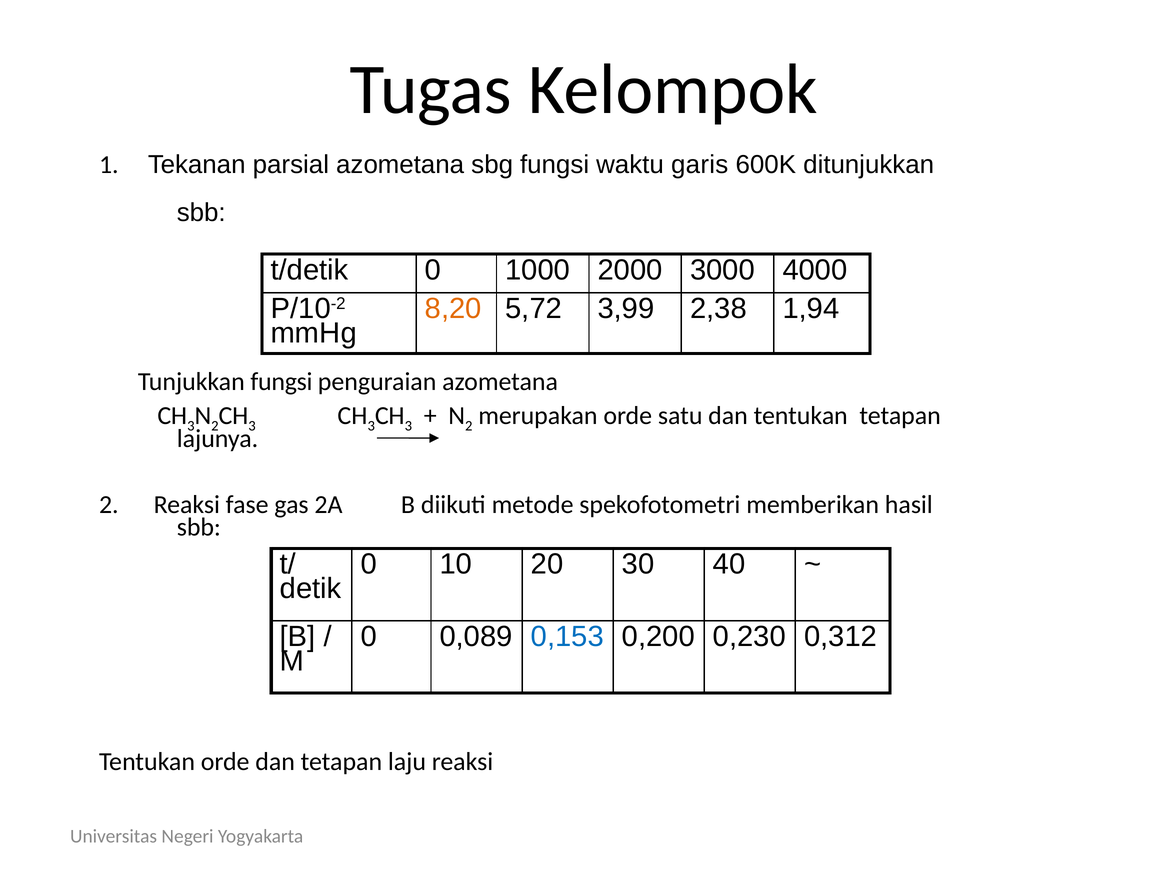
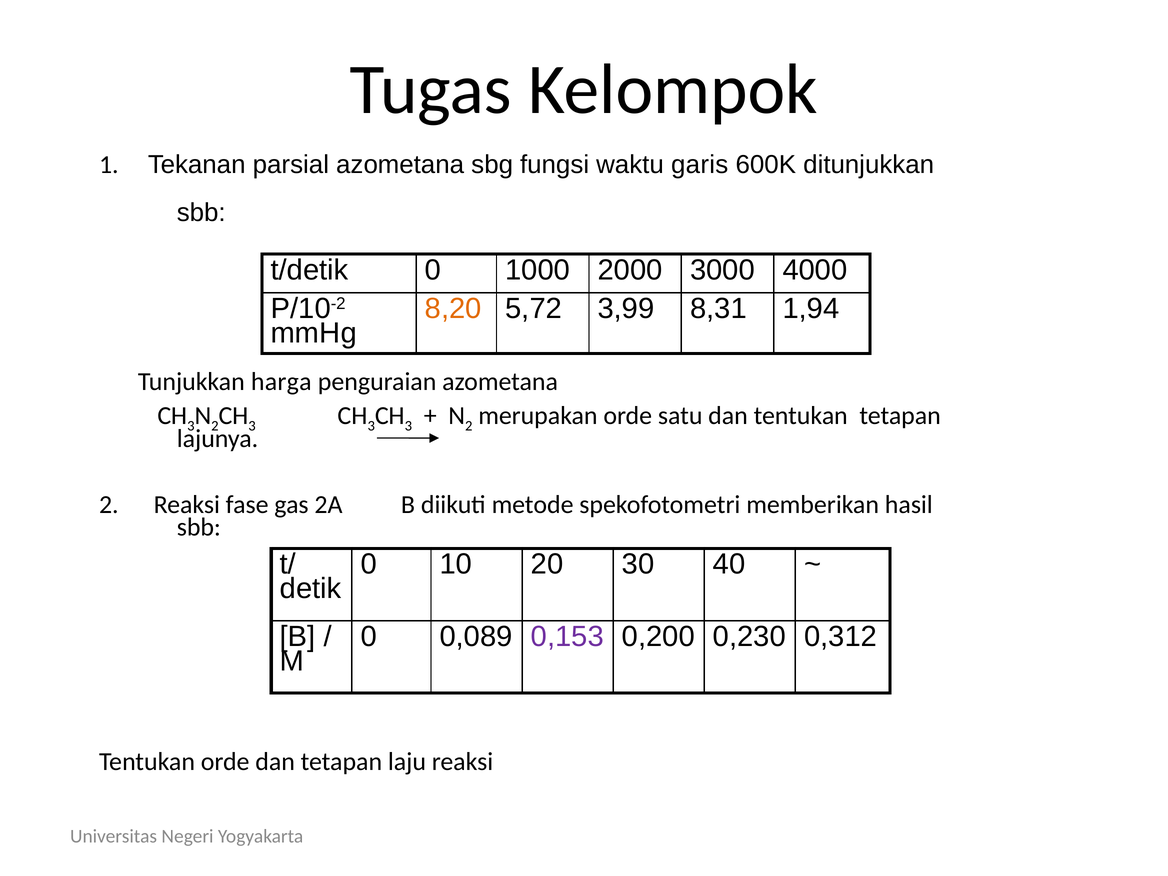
2,38: 2,38 -> 8,31
Tunjukkan fungsi: fungsi -> harga
0,153 colour: blue -> purple
